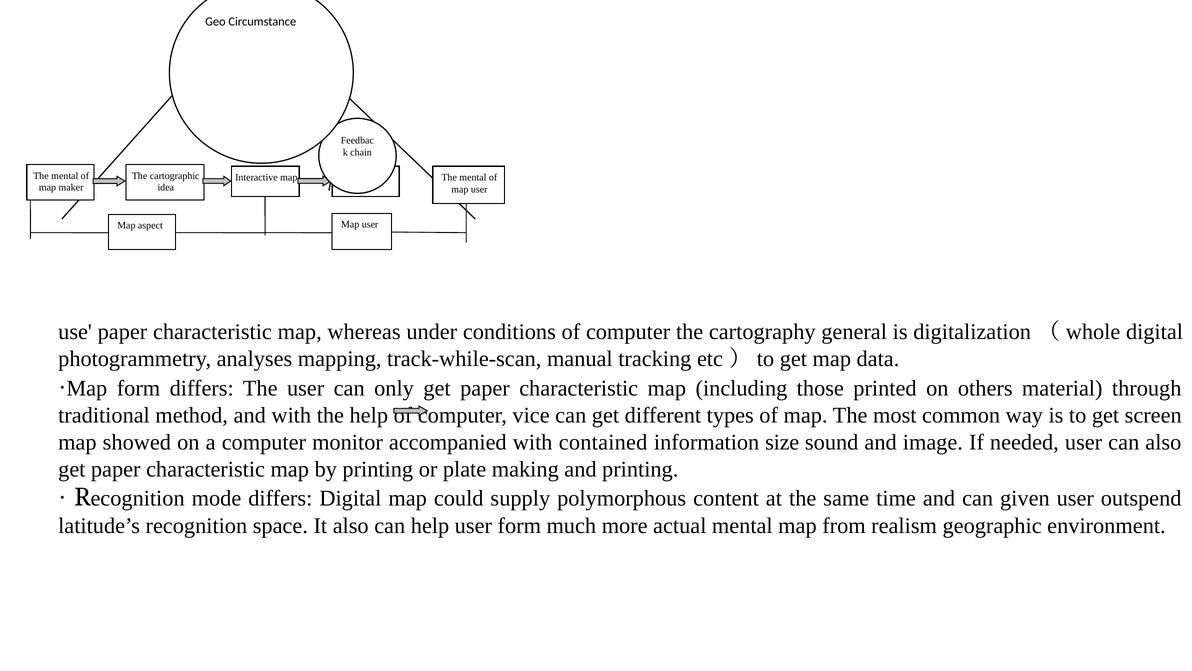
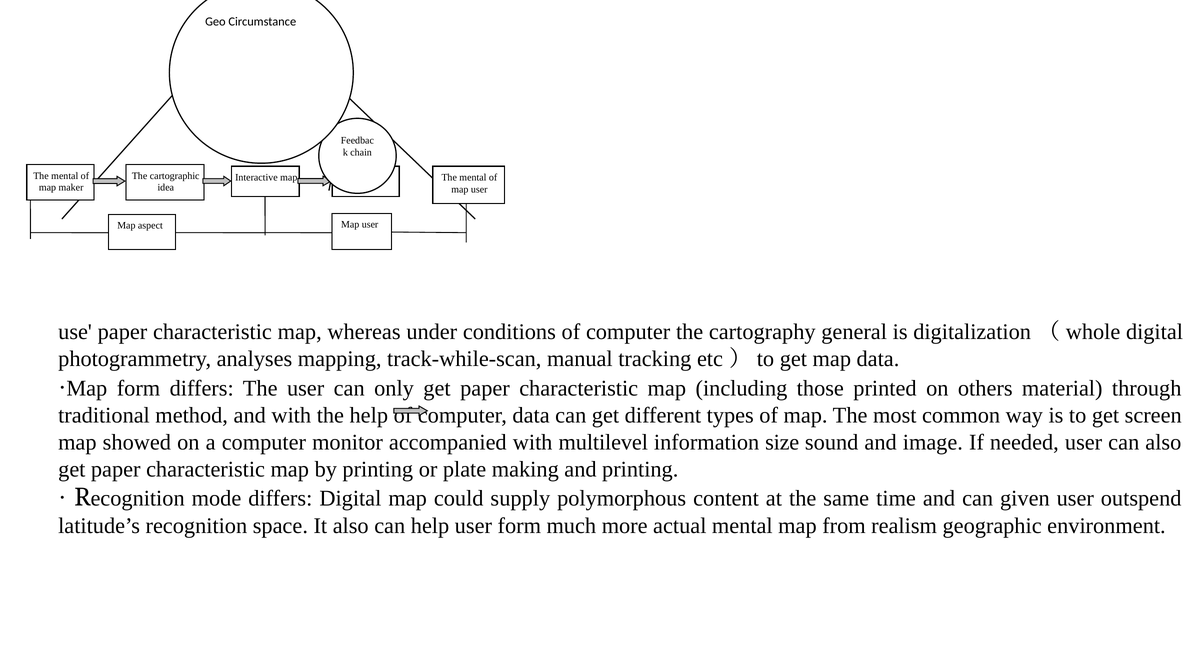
computer vice: vice -> data
contained: contained -> multilevel
